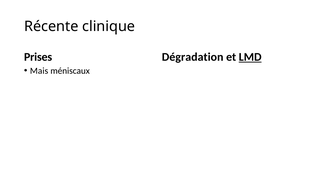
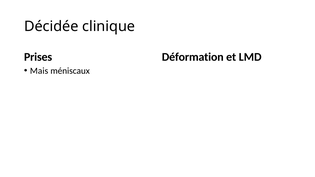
Récente: Récente -> Décidée
Dégradation: Dégradation -> Déformation
LMD underline: present -> none
